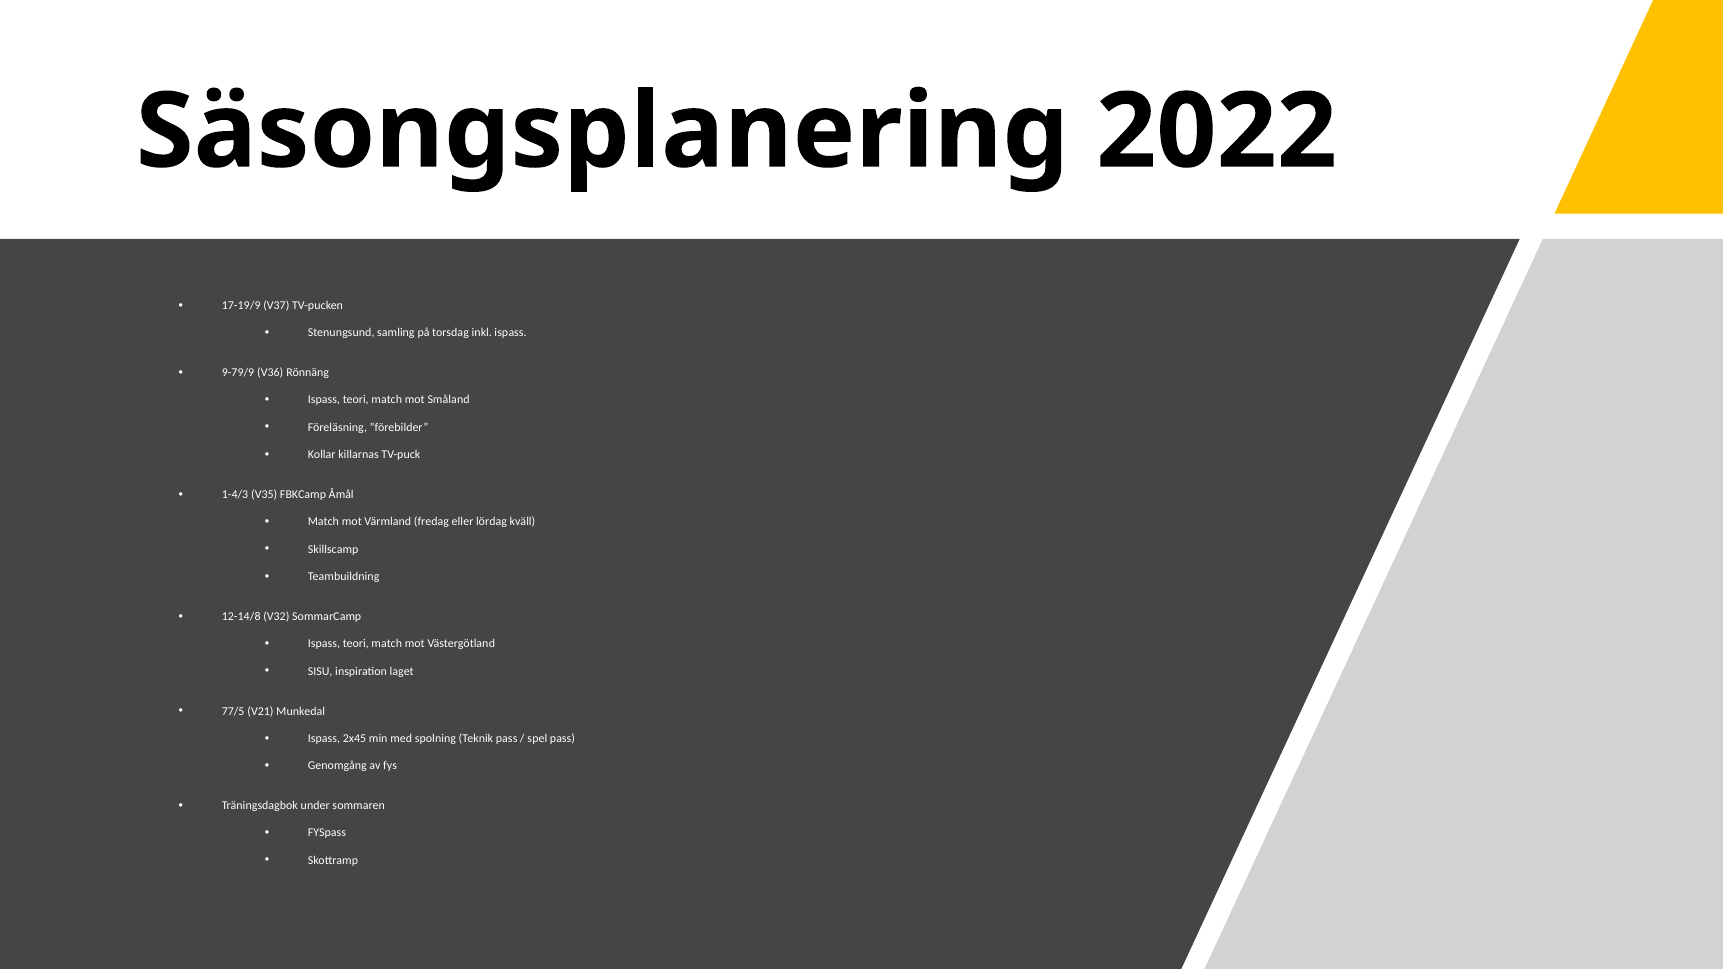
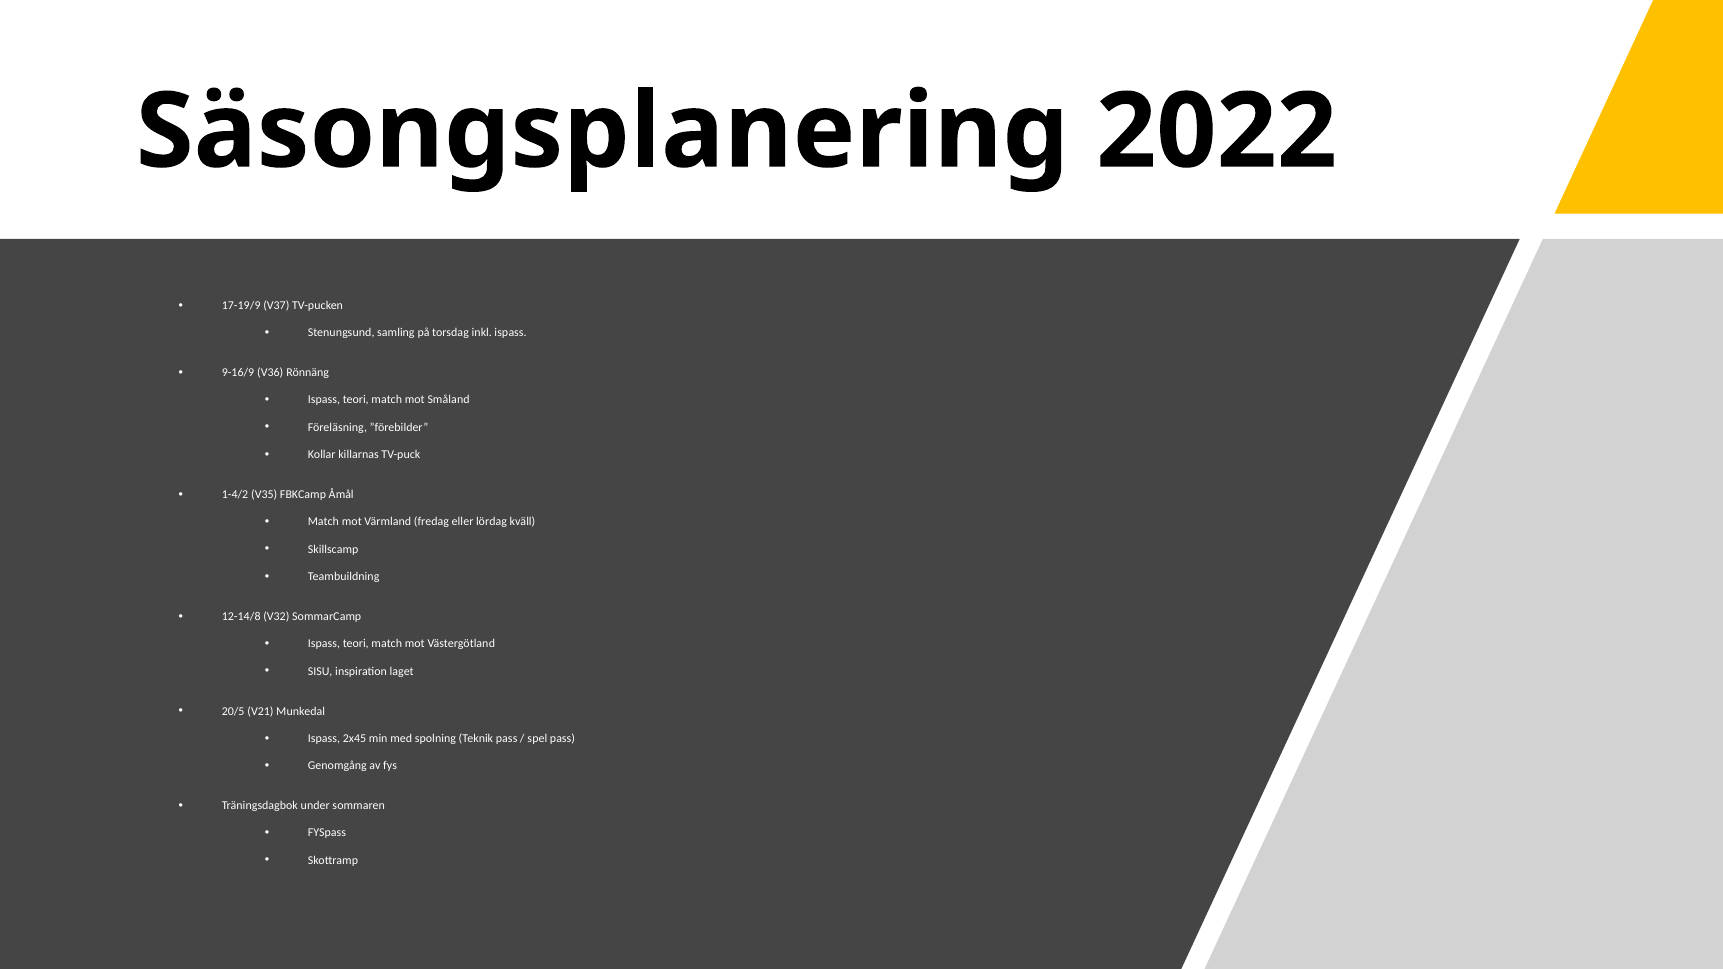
9-79/9: 9-79/9 -> 9-16/9
1-4/3: 1-4/3 -> 1-4/2
77/5: 77/5 -> 20/5
